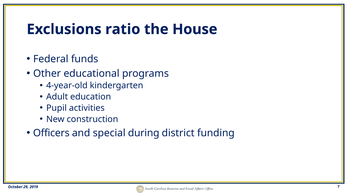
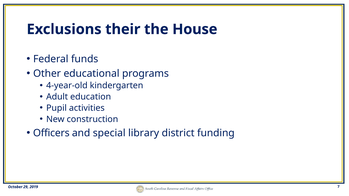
ratio: ratio -> their
during: during -> library
